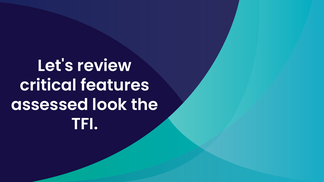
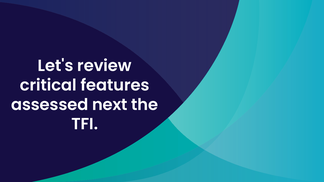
look: look -> next
